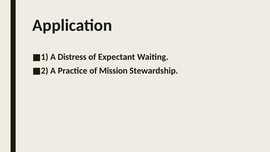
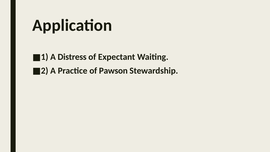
Mission: Mission -> Pawson
